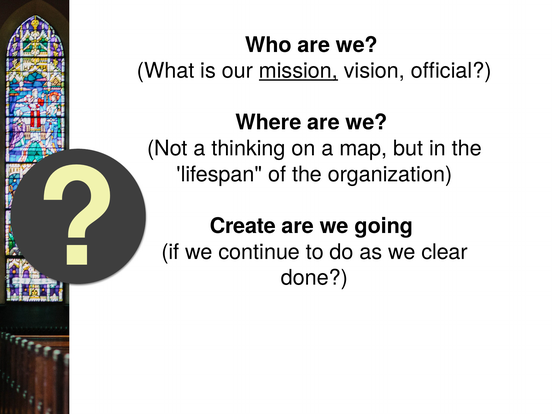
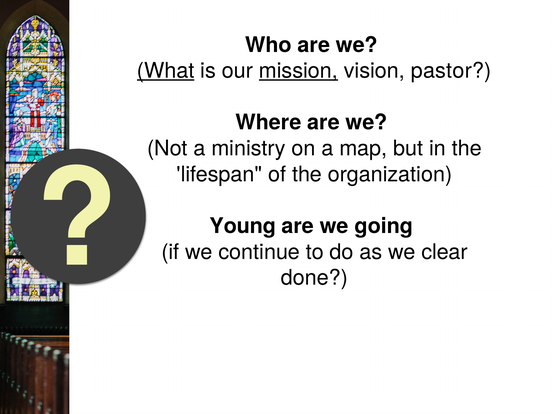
What underline: none -> present
official: official -> pastor
thinking: thinking -> ministry
Create: Create -> Young
